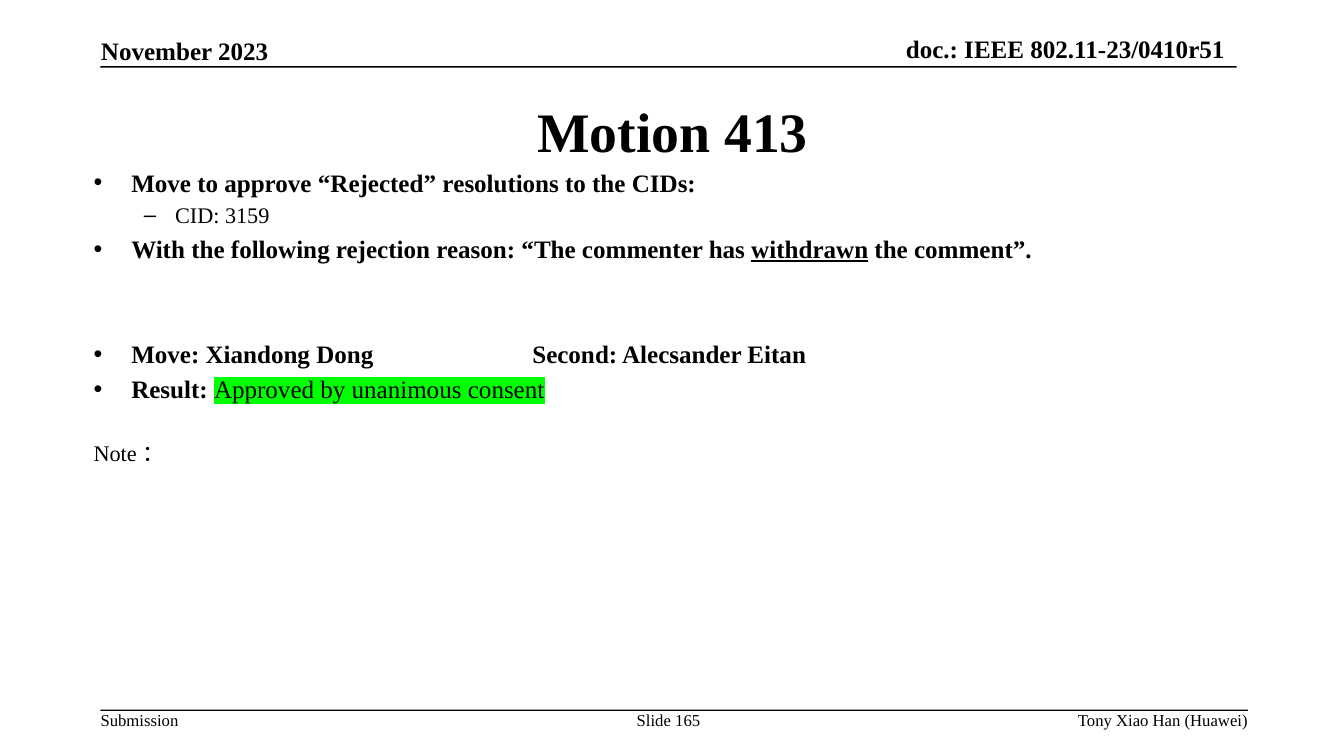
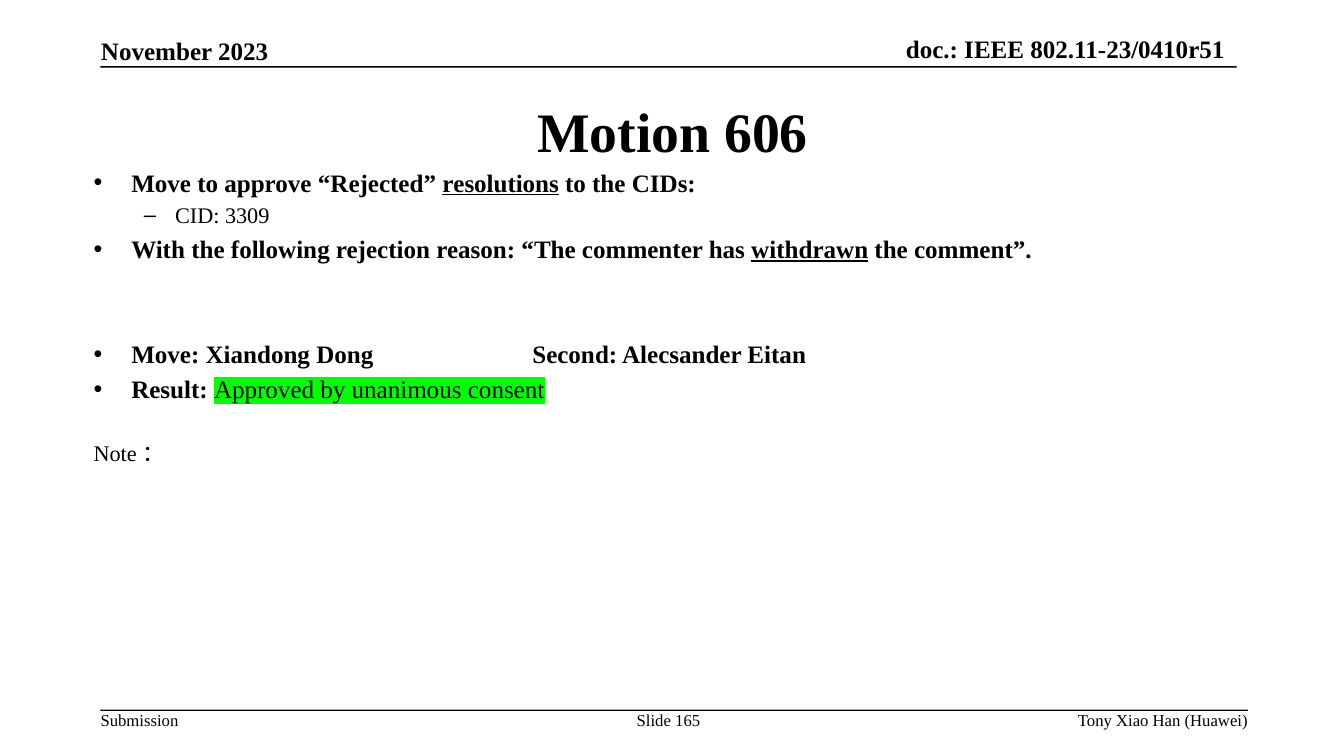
413: 413 -> 606
resolutions underline: none -> present
3159: 3159 -> 3309
